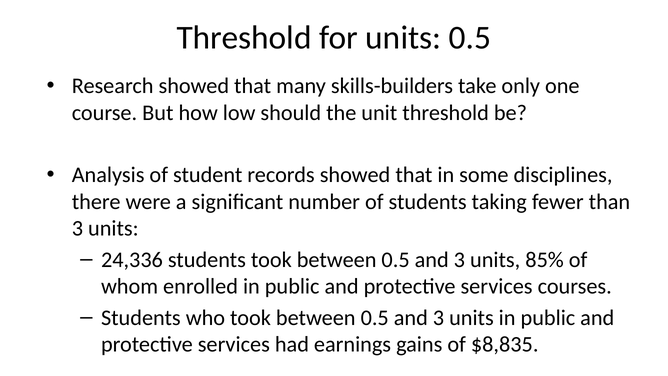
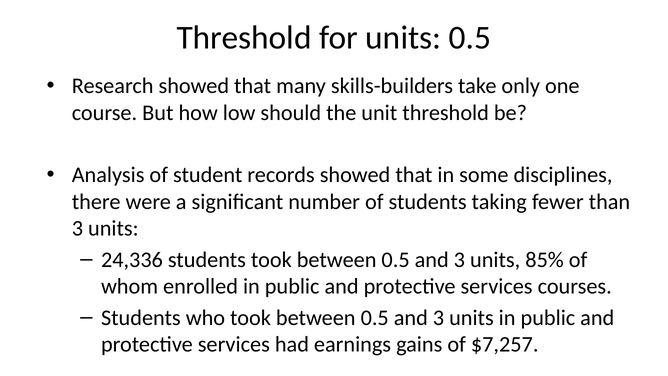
$8,835: $8,835 -> $7,257
